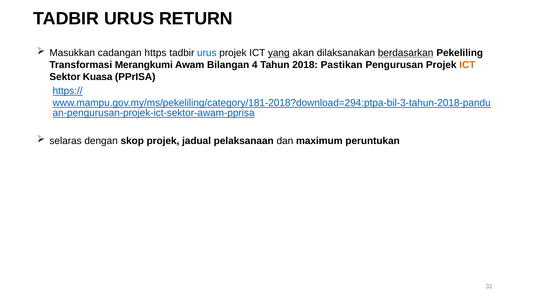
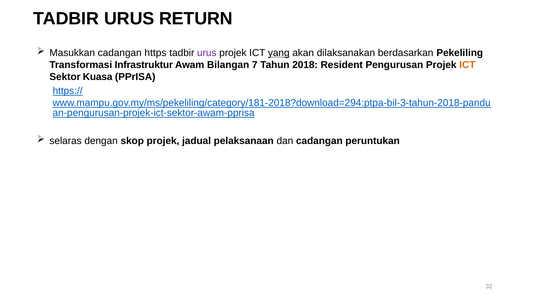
urus at (207, 53) colour: blue -> purple
berdasarkan underline: present -> none
Merangkumi: Merangkumi -> Infrastruktur
4: 4 -> 7
Pastikan: Pastikan -> Resident
dan maximum: maximum -> cadangan
